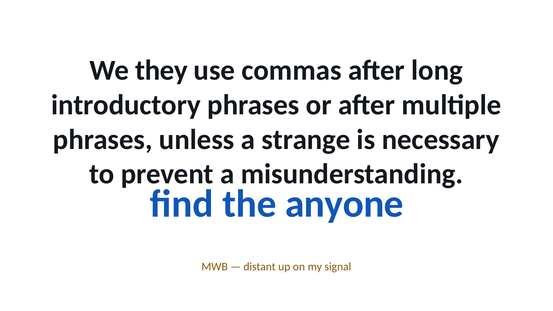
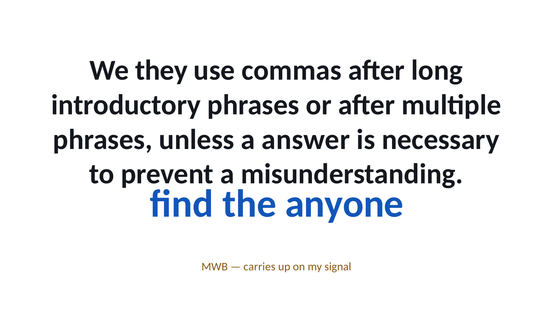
strange: strange -> answer
distant: distant -> carries
